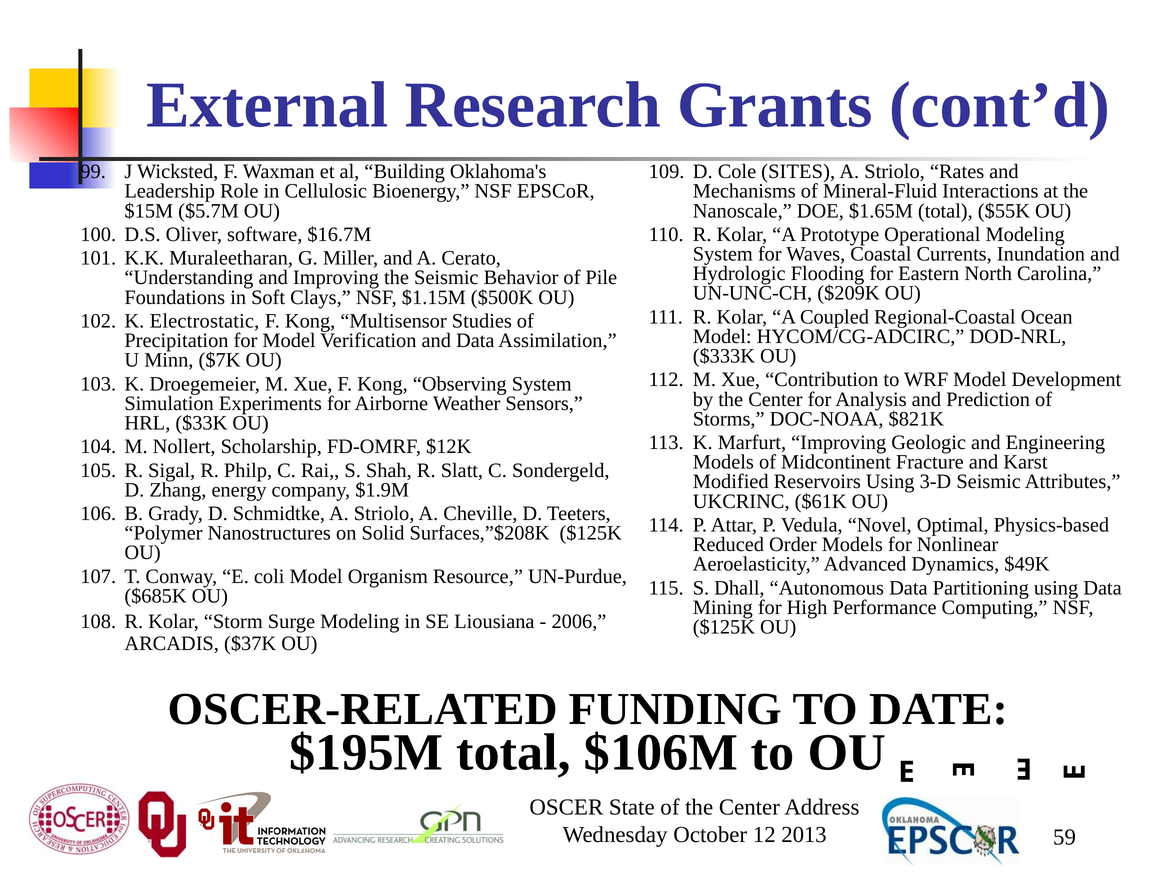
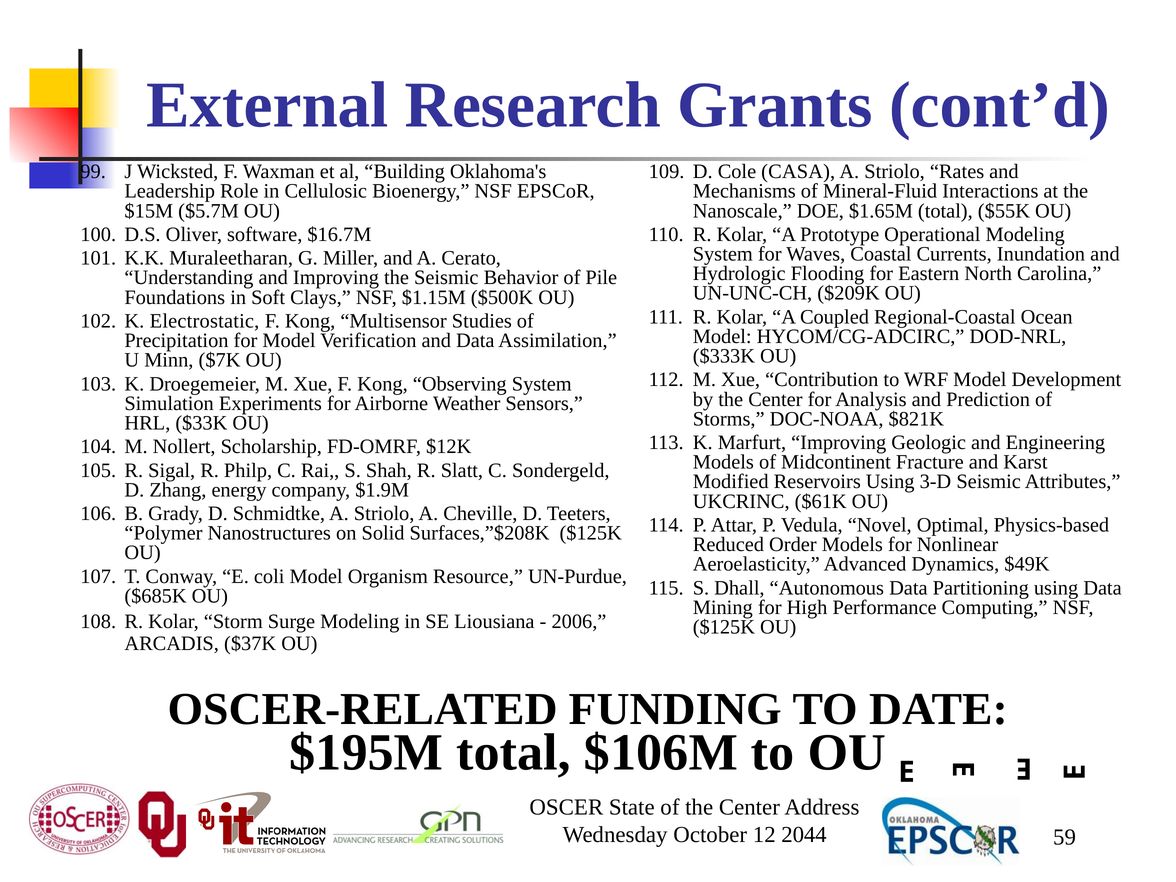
SITES: SITES -> CASA
2013: 2013 -> 2044
